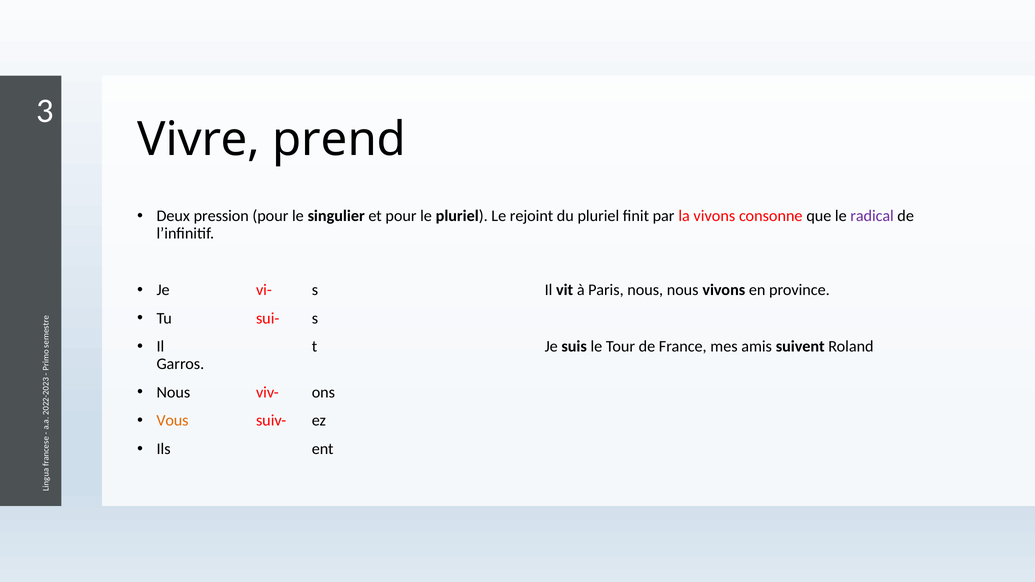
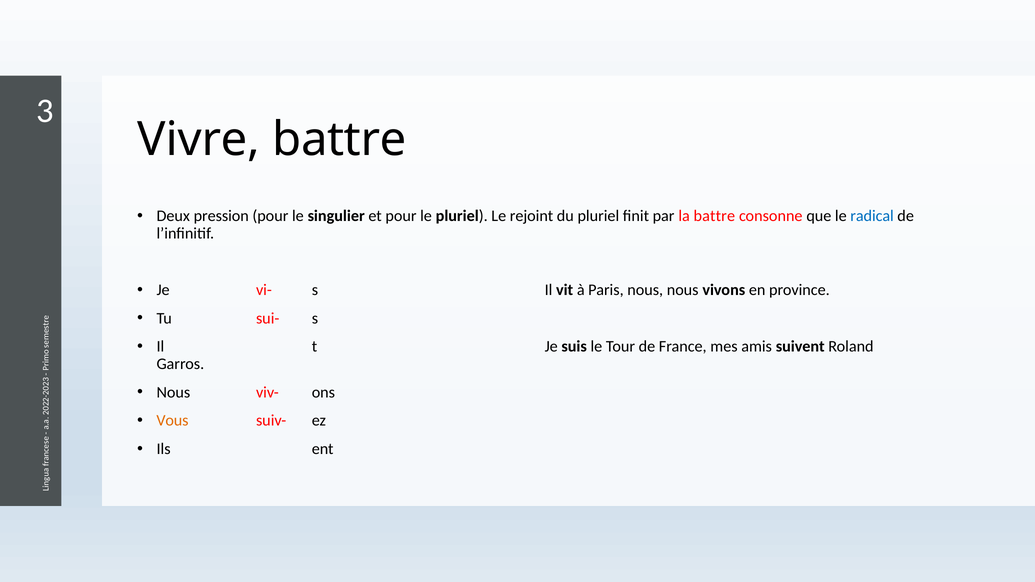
Vivre prend: prend -> battre
la vivons: vivons -> battre
radical colour: purple -> blue
